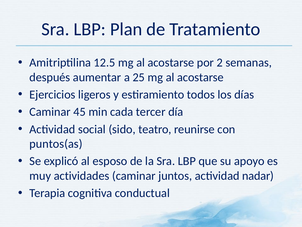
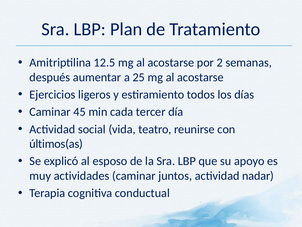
sido: sido -> vida
puntos(as: puntos(as -> últimos(as
